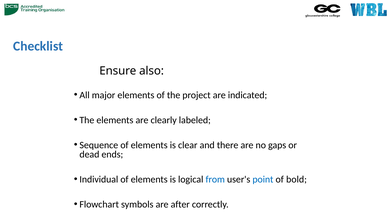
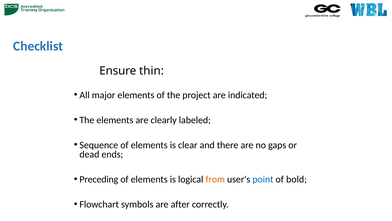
also: also -> thin
Individual: Individual -> Preceding
from colour: blue -> orange
